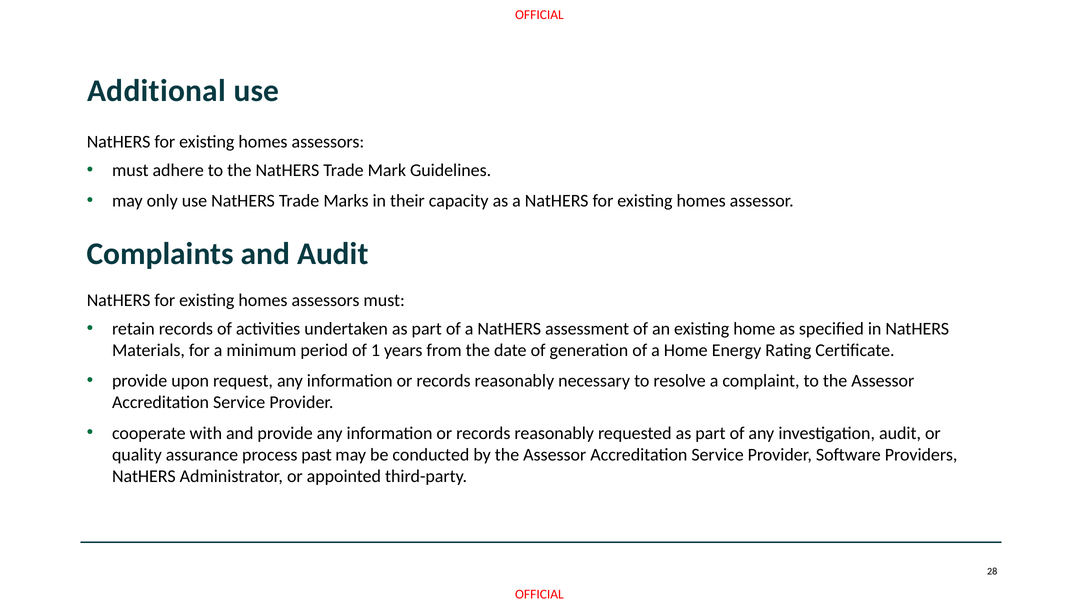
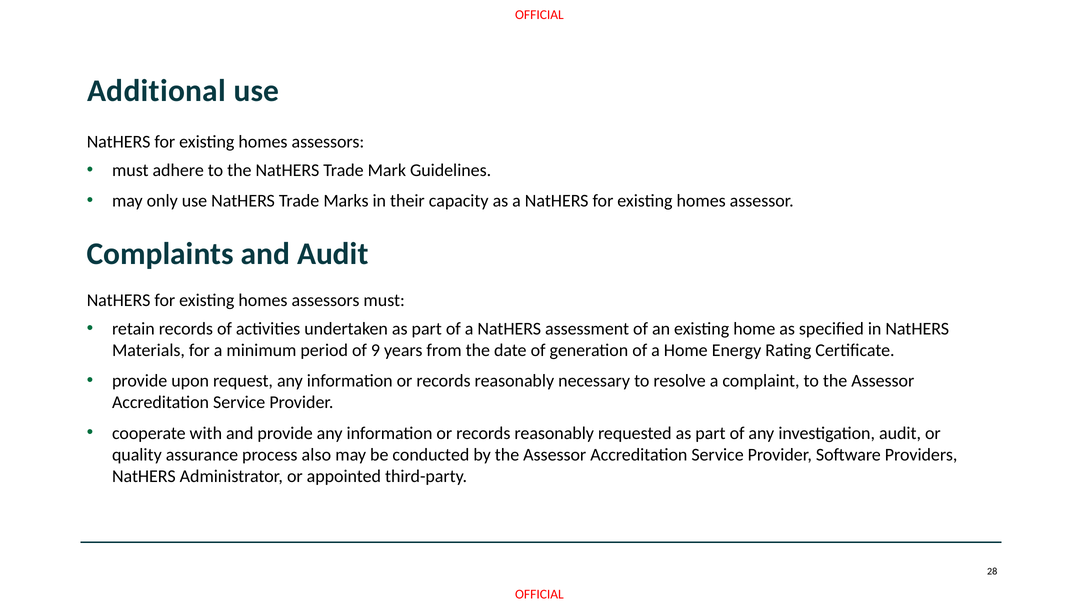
1: 1 -> 9
past: past -> also
